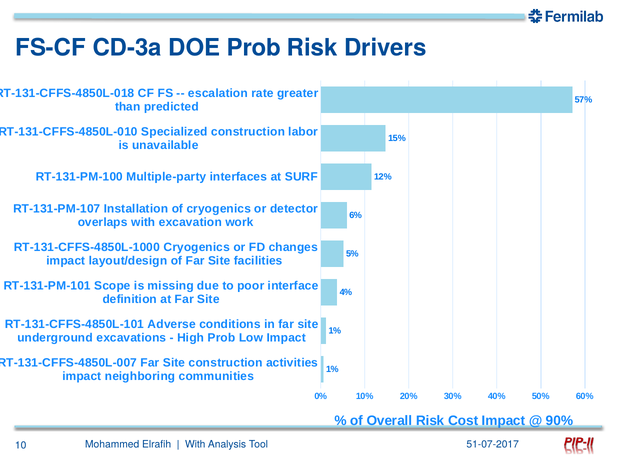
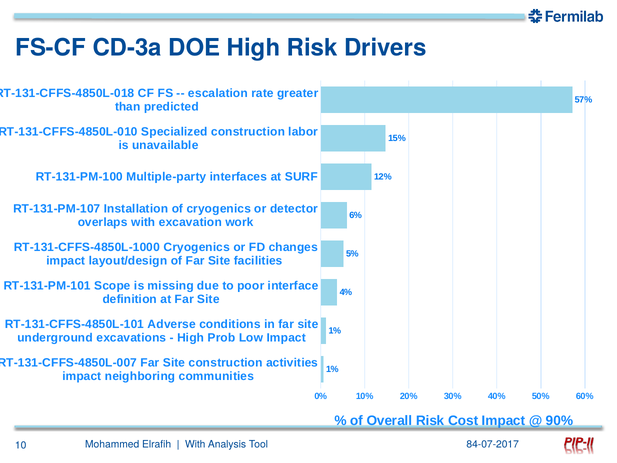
DOE Prob: Prob -> High
51-07-2017: 51-07-2017 -> 84-07-2017
